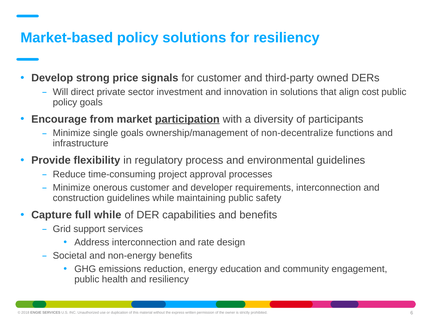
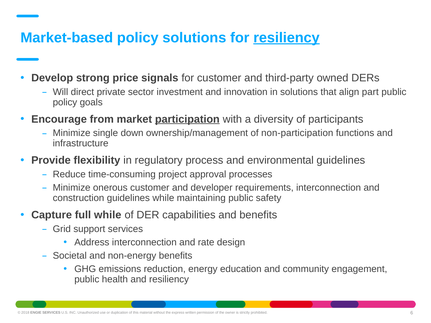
resiliency at (287, 38) underline: none -> present
cost: cost -> part
single goals: goals -> down
non-decentralize: non-decentralize -> non-participation
